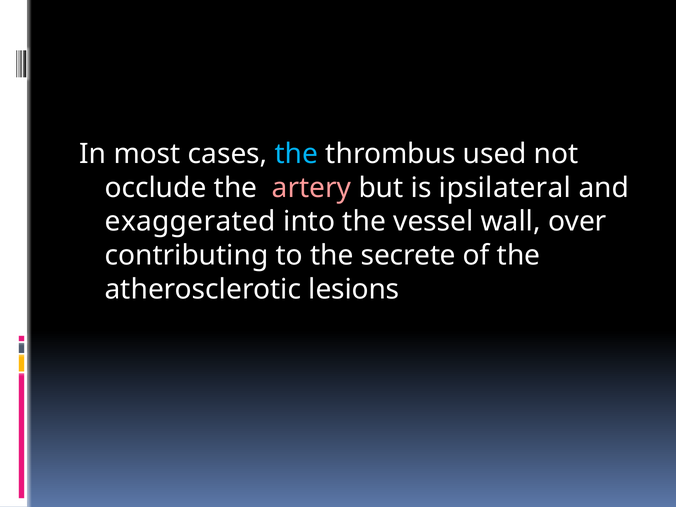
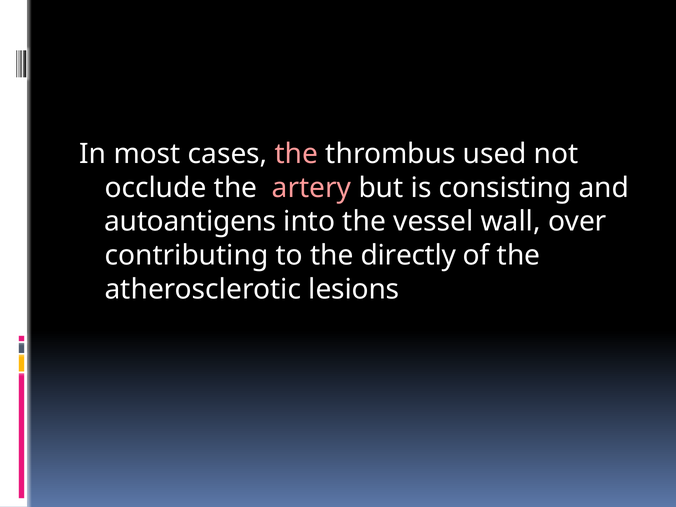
the at (296, 154) colour: light blue -> pink
ipsilateral: ipsilateral -> consisting
exaggerated: exaggerated -> autoantigens
secrete: secrete -> directly
